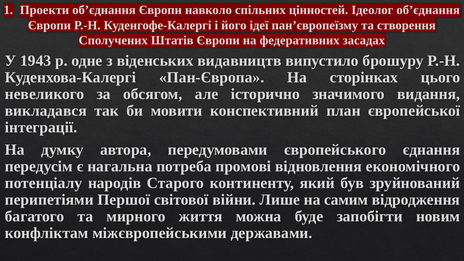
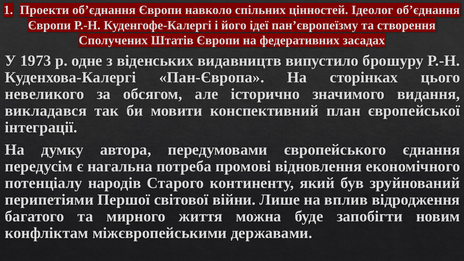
1943: 1943 -> 1973
самим: самим -> вплив
